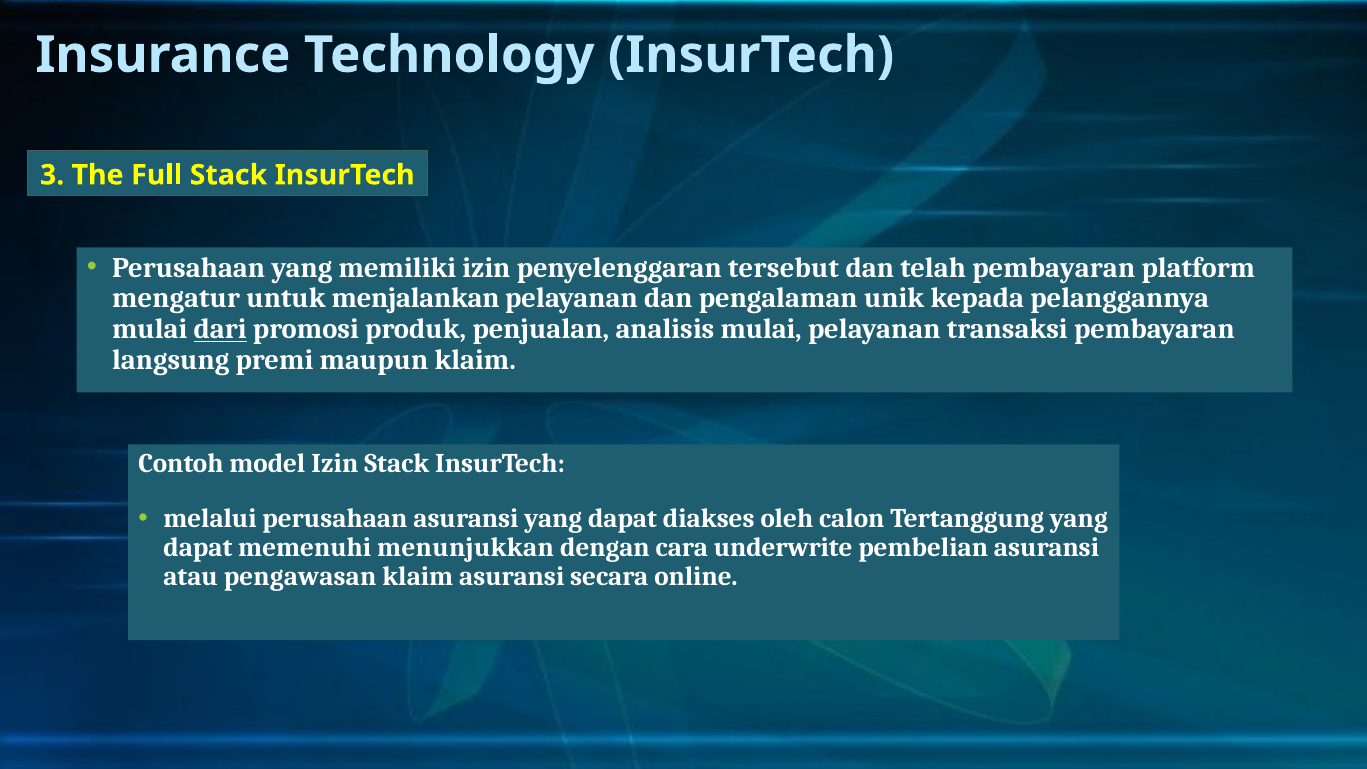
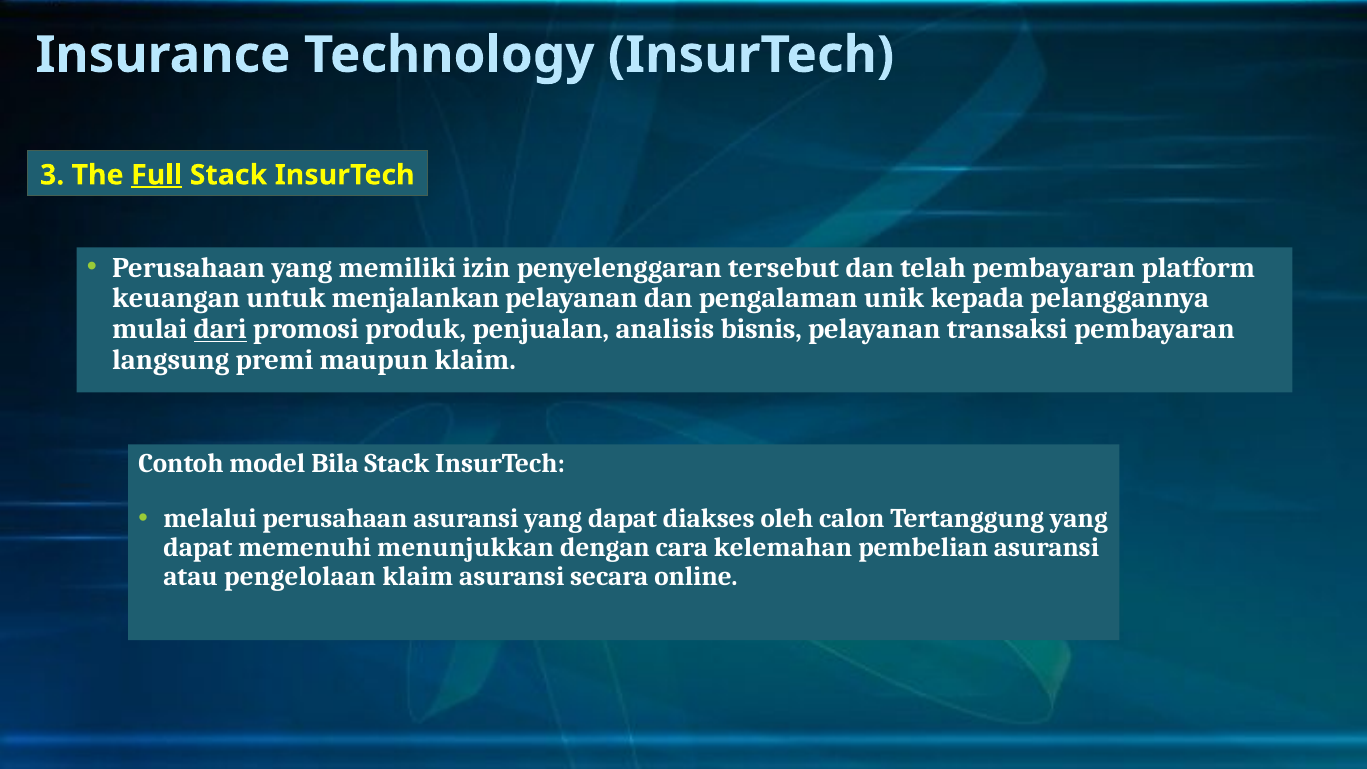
Full underline: none -> present
mengatur: mengatur -> keuangan
analisis mulai: mulai -> bisnis
model Izin: Izin -> Bila
underwrite: underwrite -> kelemahan
pengawasan: pengawasan -> pengelolaan
